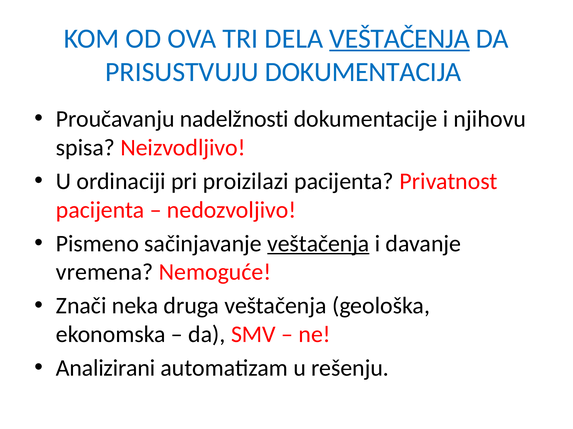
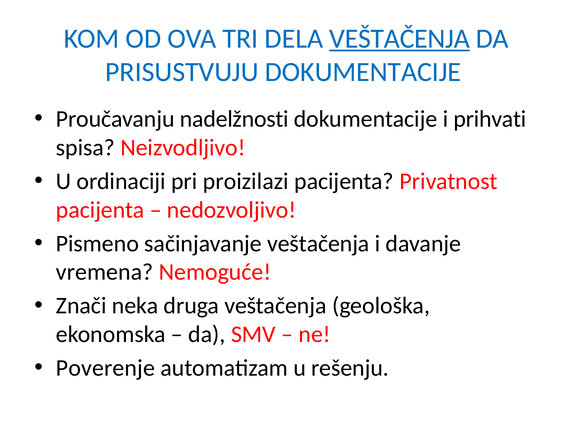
PRISUSTVUJU DOKUMENTACIJA: DOKUMENTACIJA -> DOKUMENTACIJE
njihovu: njihovu -> prihvati
veštačenja at (318, 244) underline: present -> none
Analizirani: Analizirani -> Poverenje
